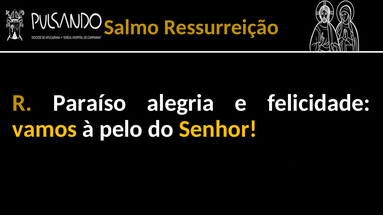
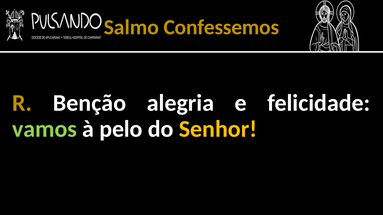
Ressurreição: Ressurreição -> Confessemos
Paraíso: Paraíso -> Benção
vamos colour: yellow -> light green
